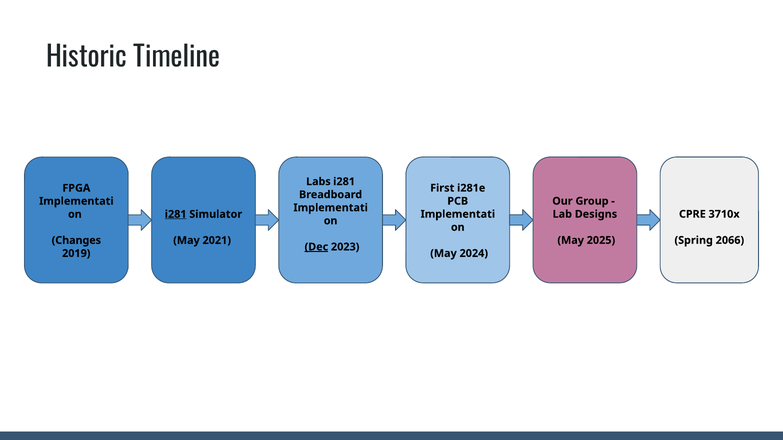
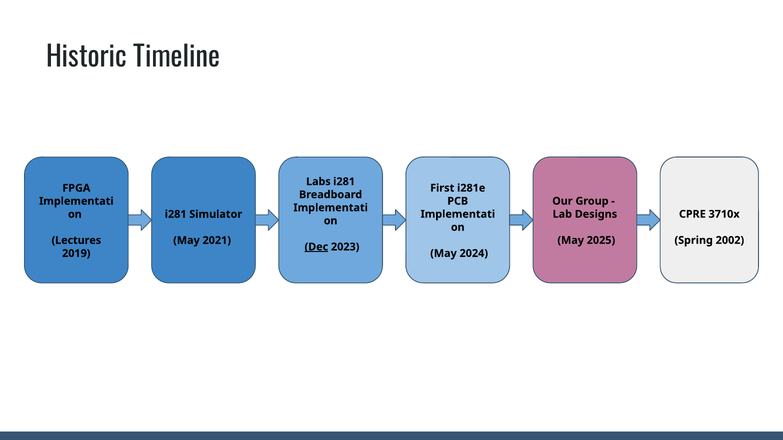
i281 at (176, 214) underline: present -> none
2066: 2066 -> 2002
Changes: Changes -> Lectures
